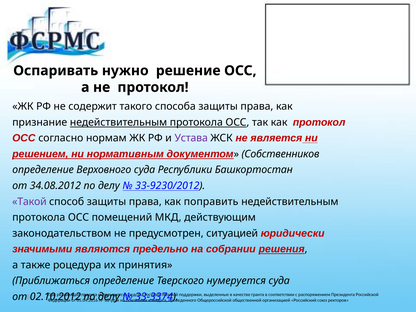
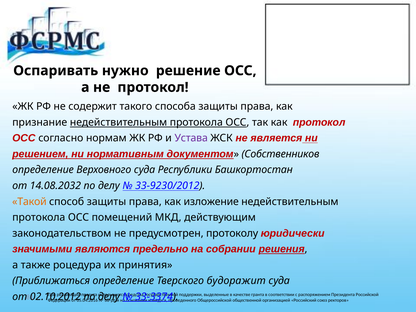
34.08.2012: 34.08.2012 -> 14.08.2032
Такой colour: purple -> orange
поправить: поправить -> изложение
ситуацией: ситуацией -> протоколу
нумеруется: нумеруется -> будоражит
